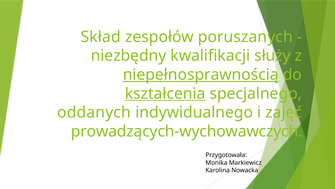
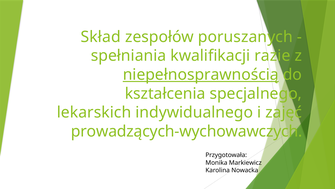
niezbędny: niezbędny -> spełniania
służy: służy -> razie
kształcenia underline: present -> none
oddanych: oddanych -> lekarskich
